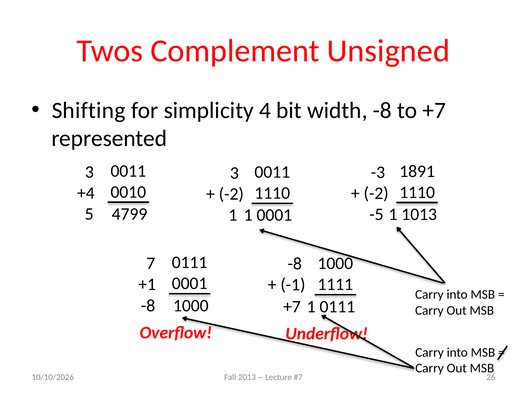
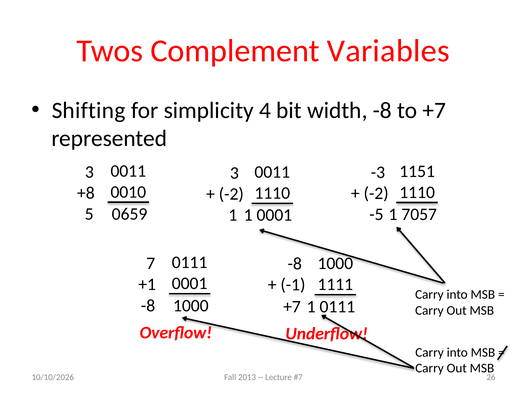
Unsigned: Unsigned -> Variables
1891: 1891 -> 1151
+4: +4 -> +8
4799: 4799 -> 0659
1013: 1013 -> 7057
